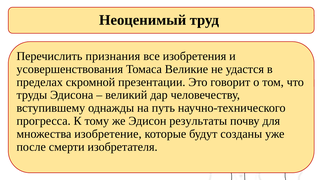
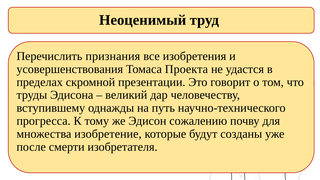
Великие: Великие -> Проекта
результаты: результаты -> сожалению
